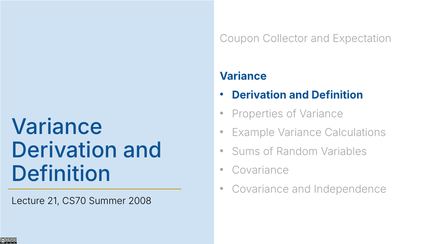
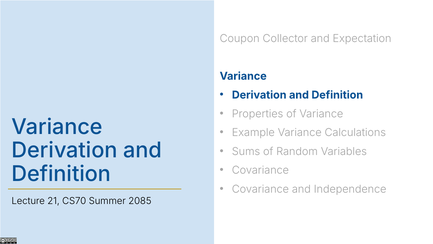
2008: 2008 -> 2085
